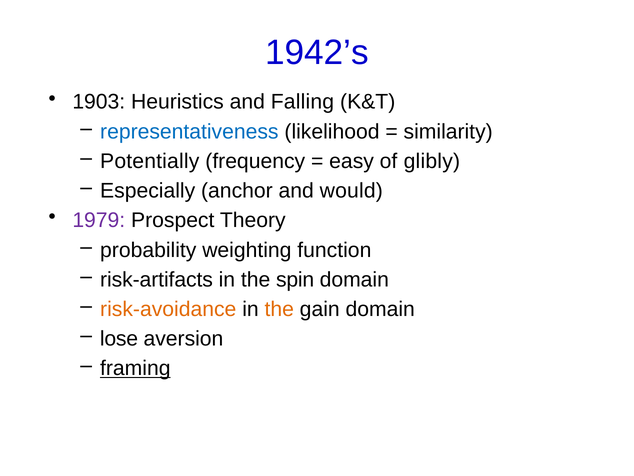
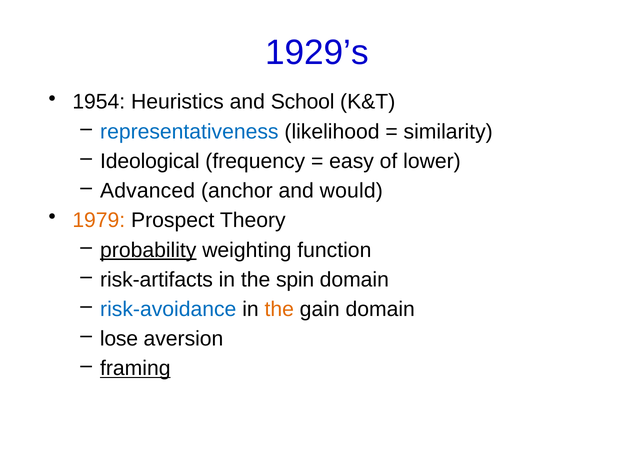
1942’s: 1942’s -> 1929’s
1903: 1903 -> 1954
Falling: Falling -> School
Potentially: Potentially -> Ideological
glibly: glibly -> lower
Especially: Especially -> Advanced
1979 colour: purple -> orange
probability underline: none -> present
risk-avoidance colour: orange -> blue
